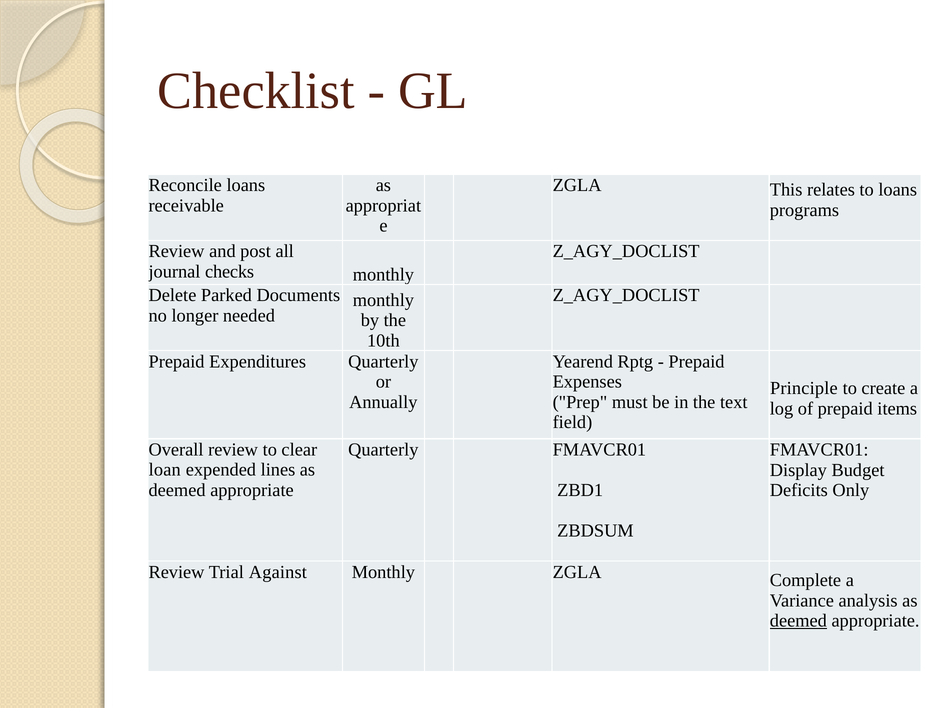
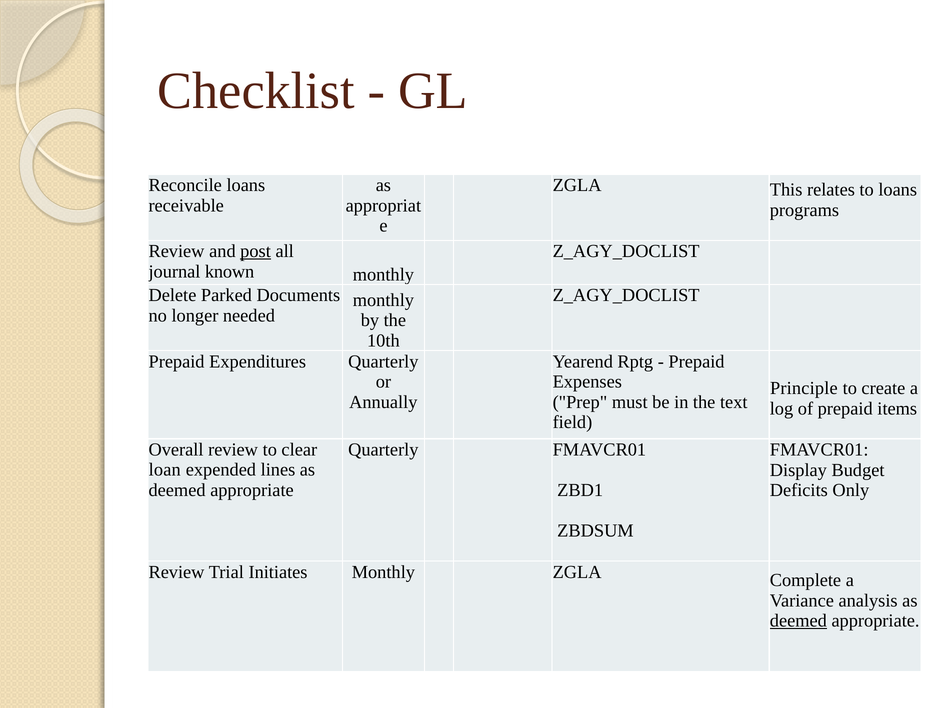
post underline: none -> present
checks: checks -> known
Against: Against -> Initiates
